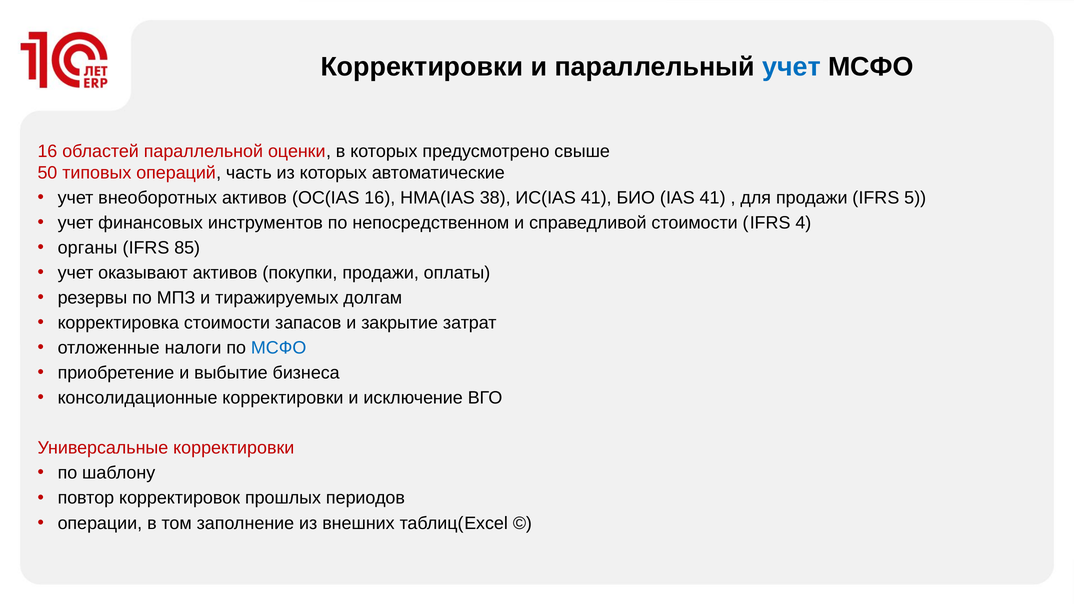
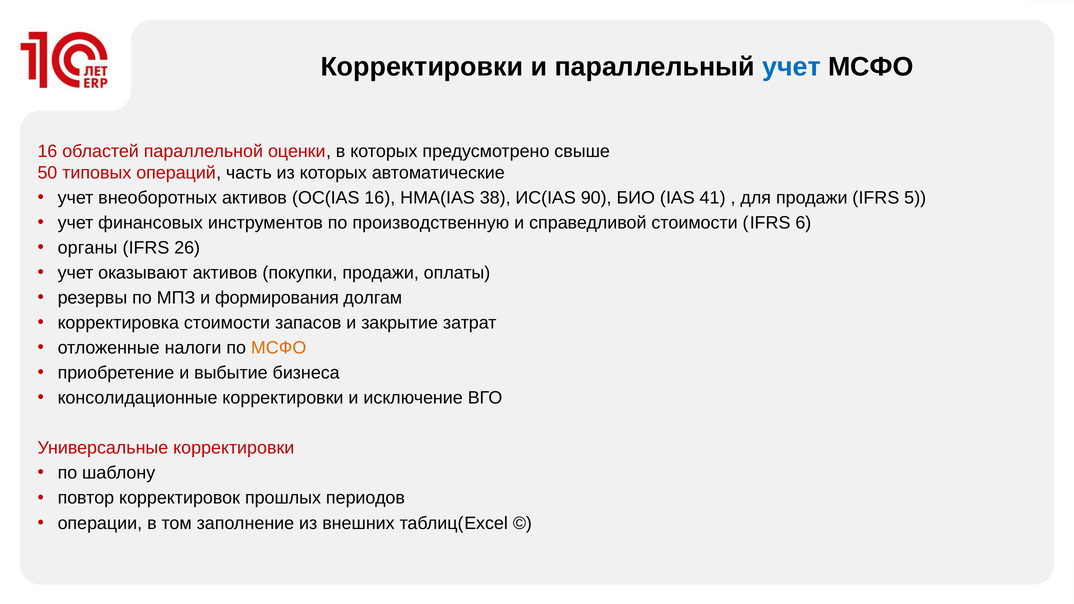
ИС(IAS 41: 41 -> 90
непосредственном: непосредственном -> производственную
4: 4 -> 6
85: 85 -> 26
тиражируемых: тиражируемых -> формирования
МСФО at (279, 348) colour: blue -> orange
